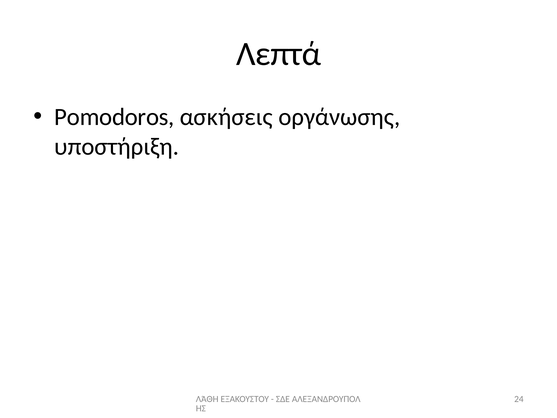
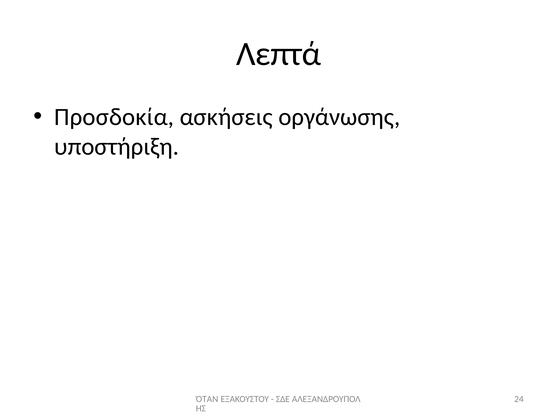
Pomodoros: Pomodoros -> Προσδοκία
ΛΆΘΗ: ΛΆΘΗ -> ΌΤΑΝ
